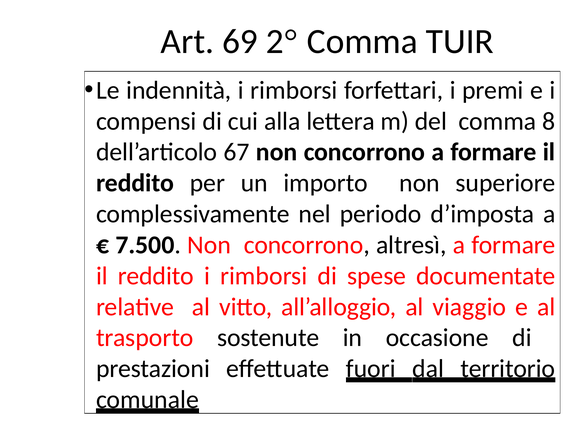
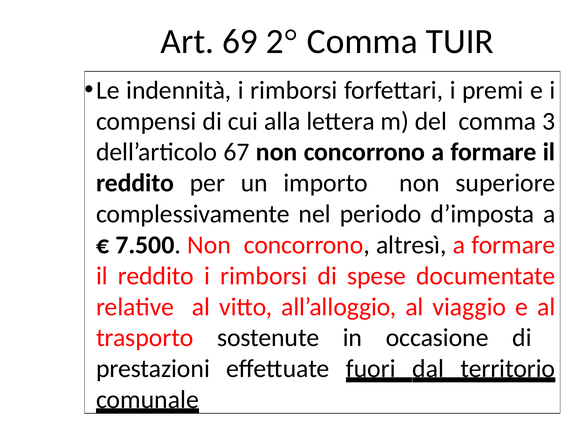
8: 8 -> 3
